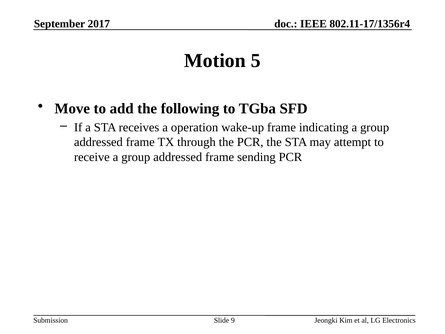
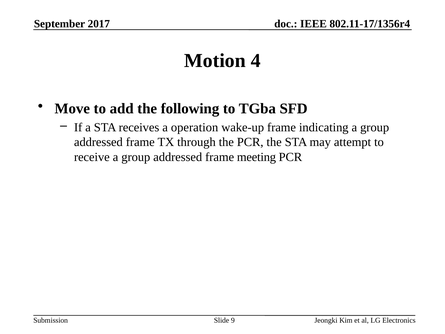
5: 5 -> 4
sending: sending -> meeting
